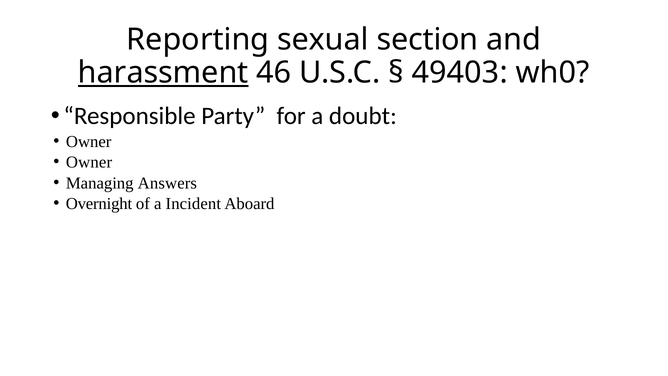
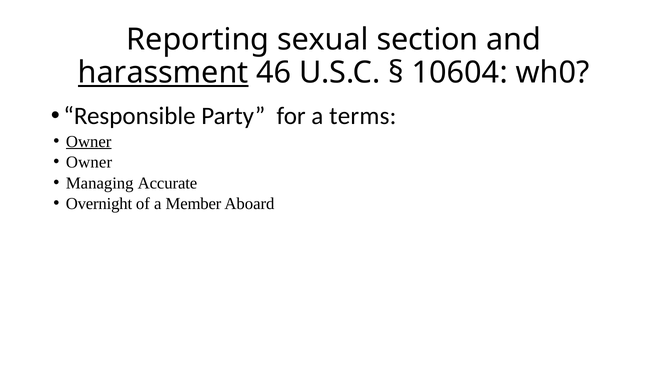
49403: 49403 -> 10604
doubt: doubt -> terms
Owner at (89, 141) underline: none -> present
Answers: Answers -> Accurate
Incident: Incident -> Member
